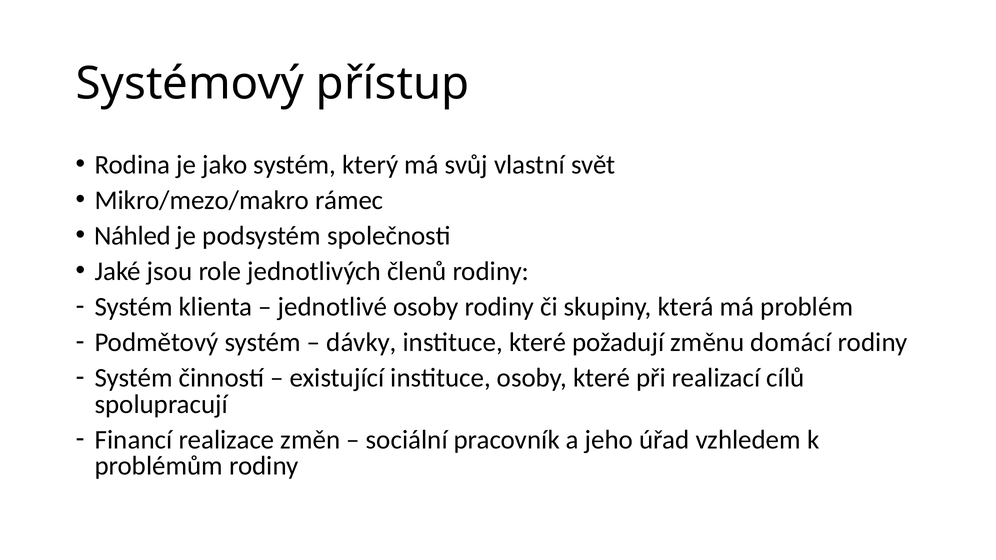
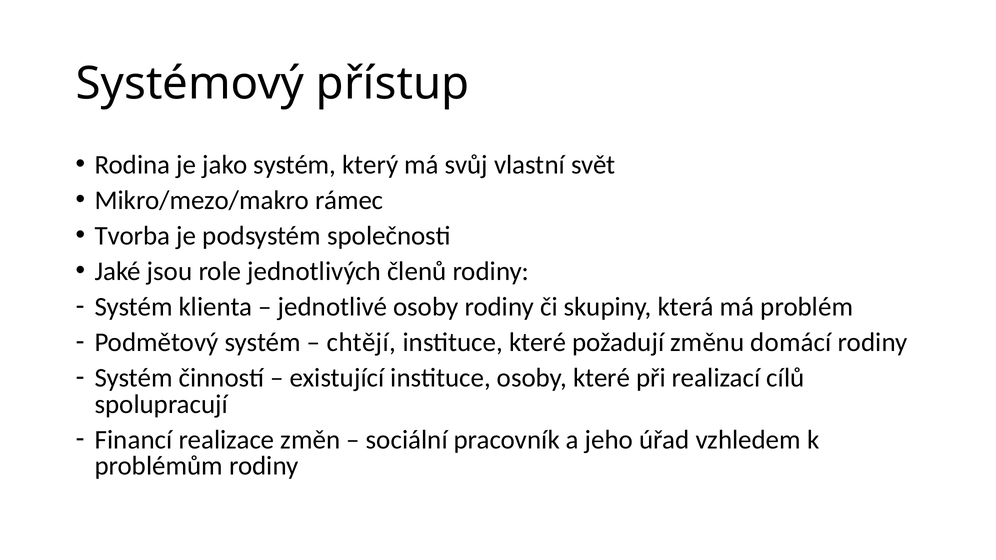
Náhled: Náhled -> Tvorba
dávky: dávky -> chtějí
